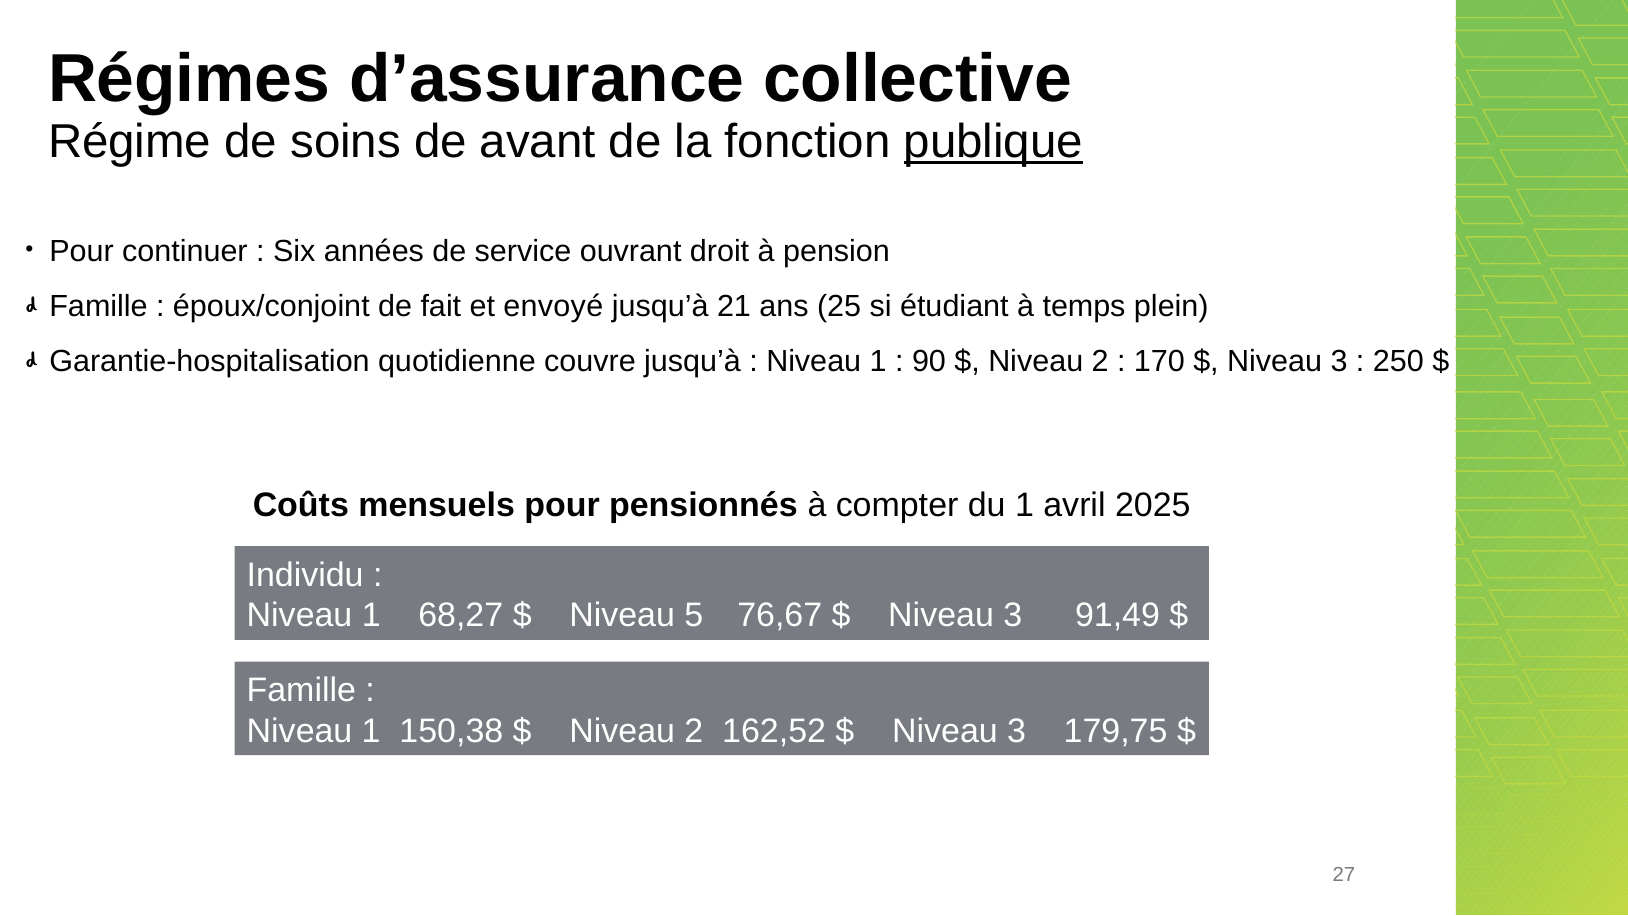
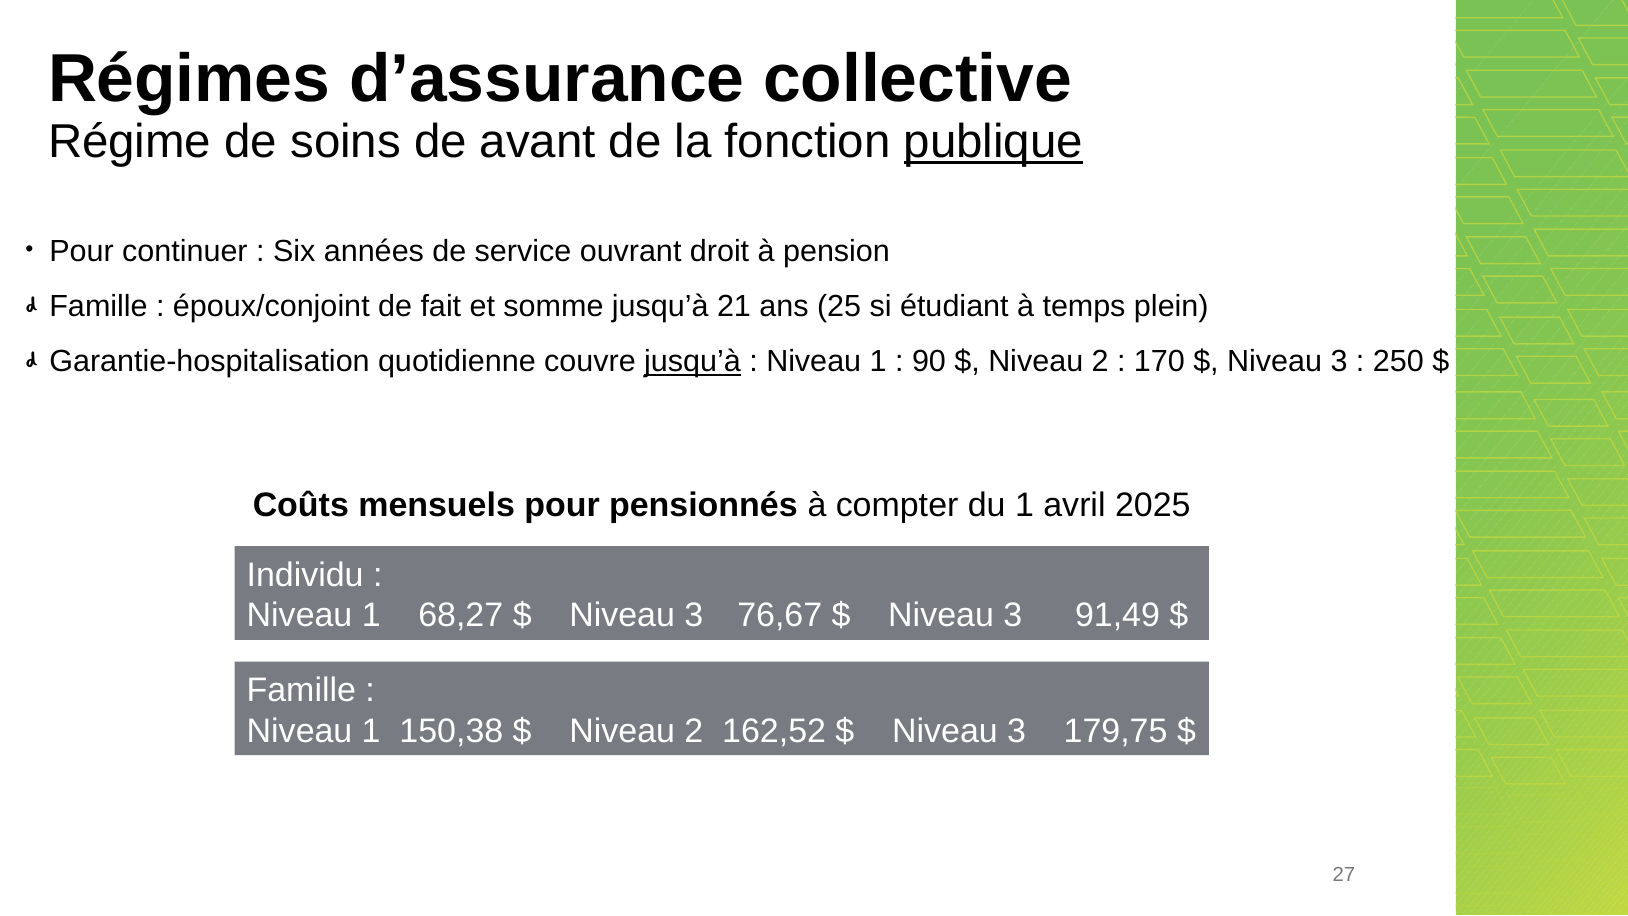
envoyé: envoyé -> somme
jusqu’à at (693, 362) underline: none -> present
5 at (694, 616): 5 -> 3
